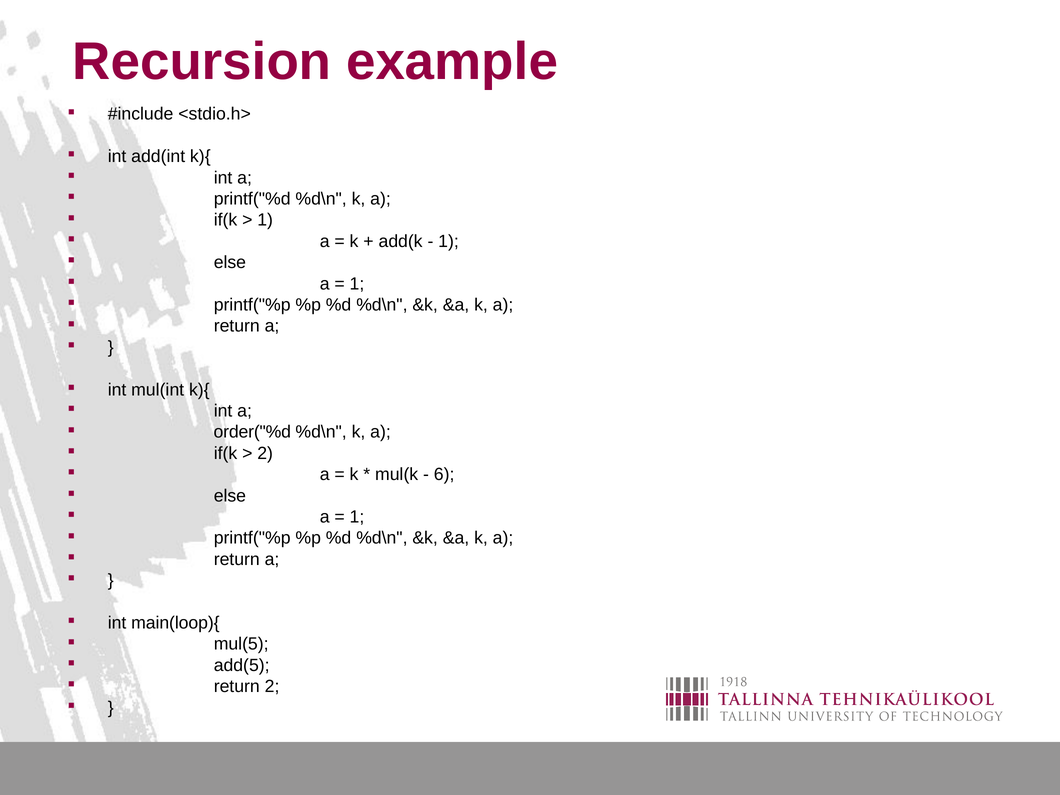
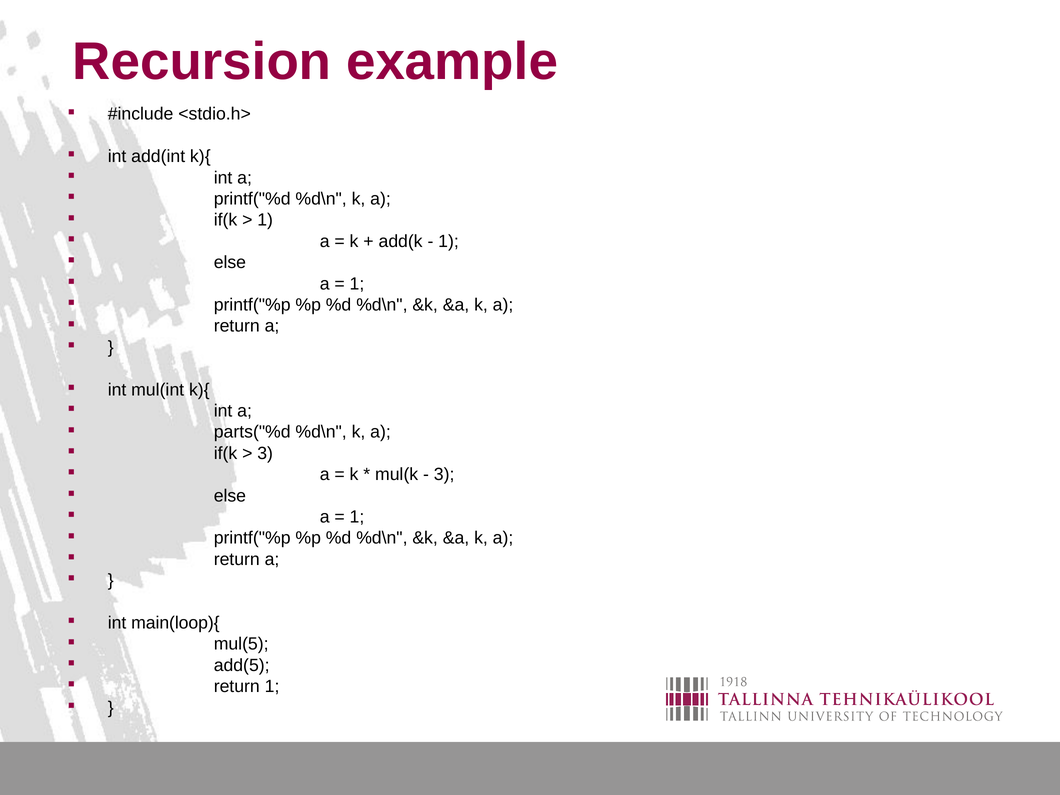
order("%d: order("%d -> parts("%d
2 at (265, 453): 2 -> 3
6 at (444, 475): 6 -> 3
return 2: 2 -> 1
